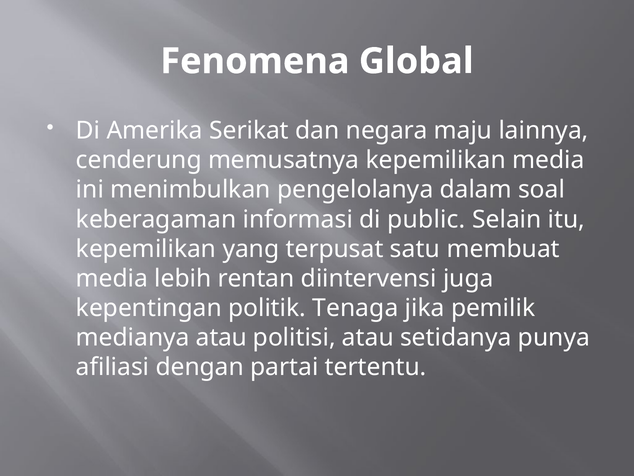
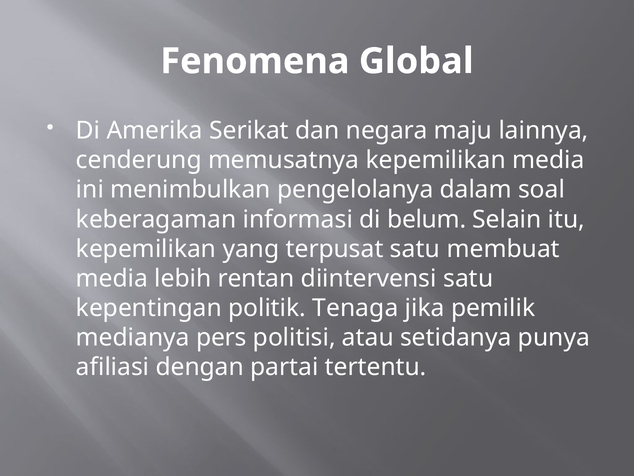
public: public -> belum
diintervensi juga: juga -> satu
medianya atau: atau -> pers
